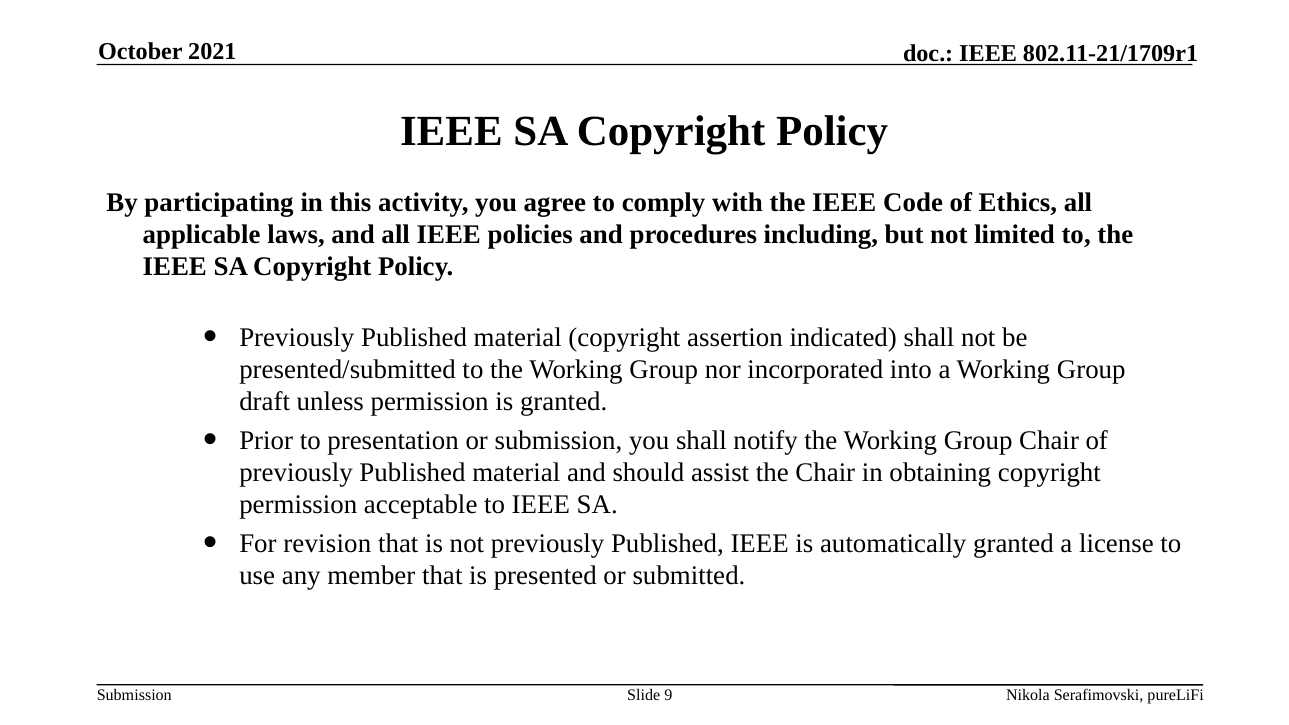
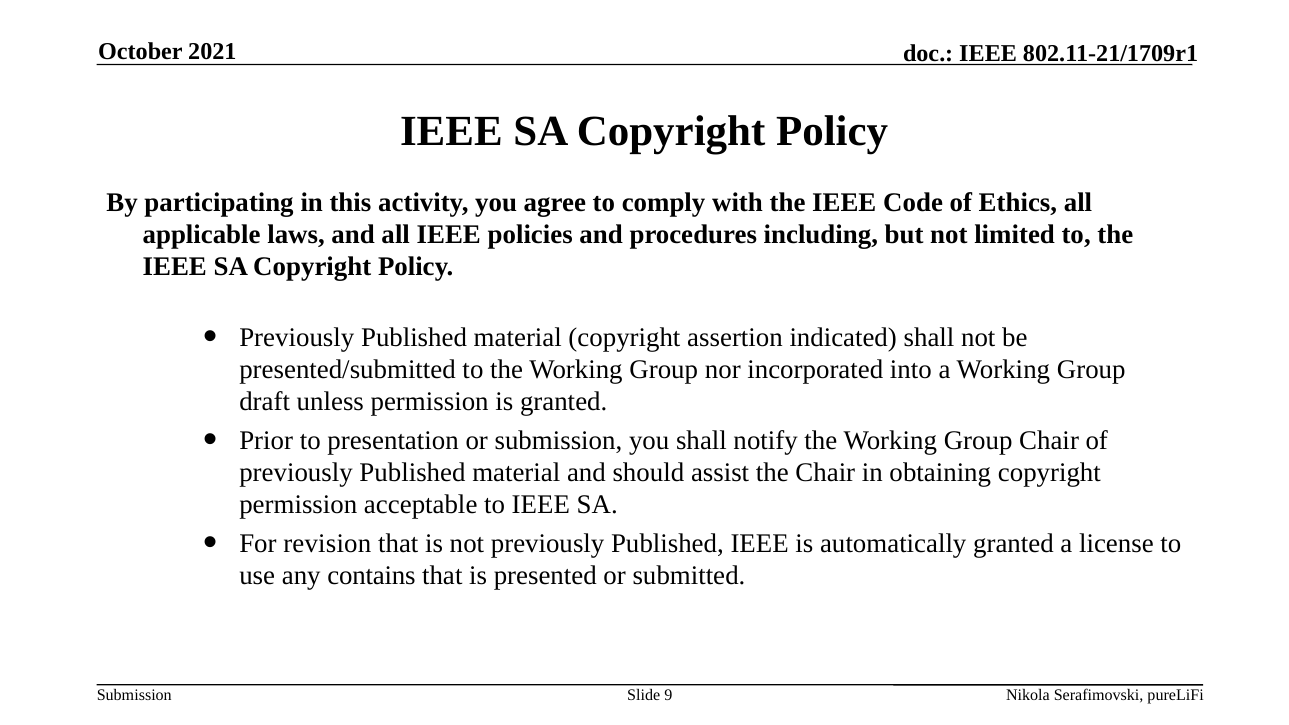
member: member -> contains
